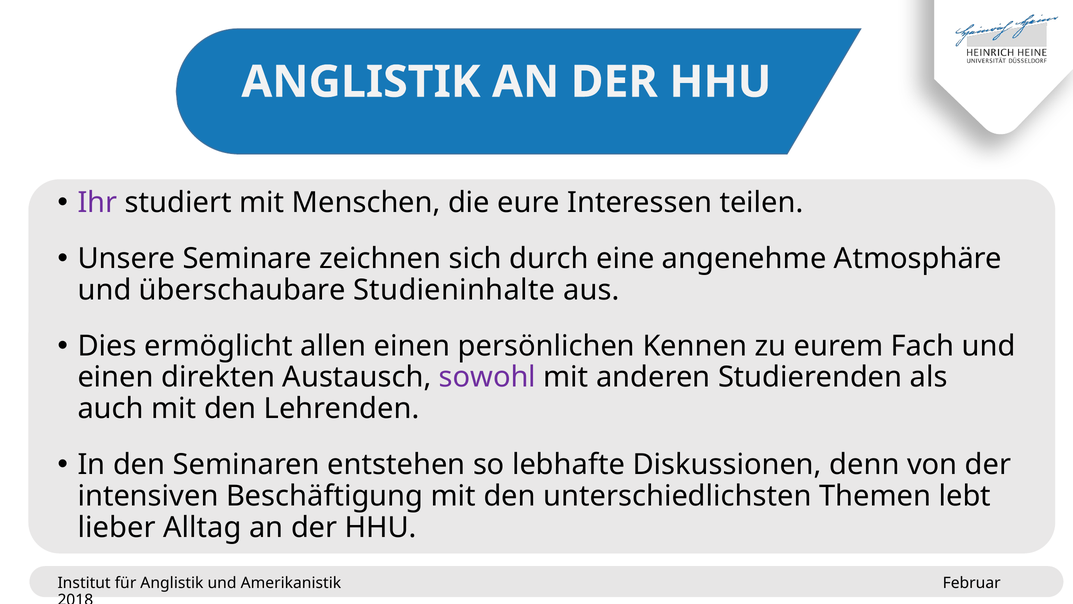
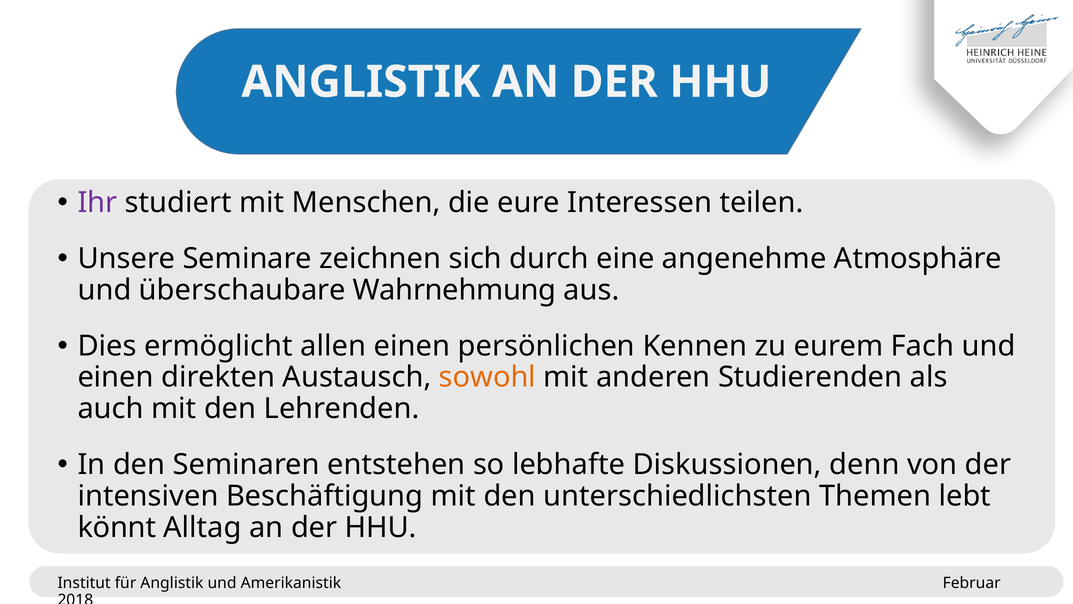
Studieninhalte: Studieninhalte -> Wahrnehmung
sowohl colour: purple -> orange
lieber: lieber -> könnt
